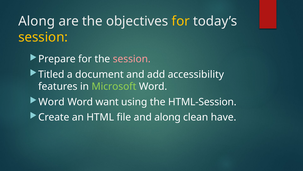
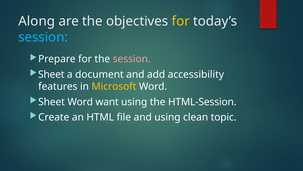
session at (43, 37) colour: yellow -> light blue
Titled at (51, 74): Titled -> Sheet
Microsoft colour: light green -> yellow
Word at (51, 102): Word -> Sheet
and along: along -> using
have: have -> topic
